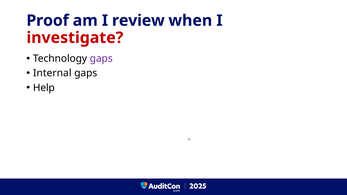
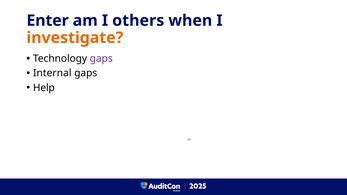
Proof: Proof -> Enter
review: review -> others
investigate colour: red -> orange
